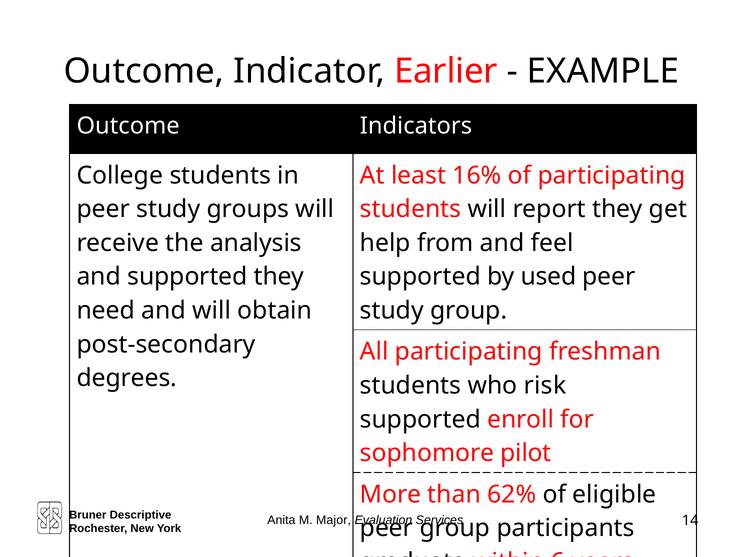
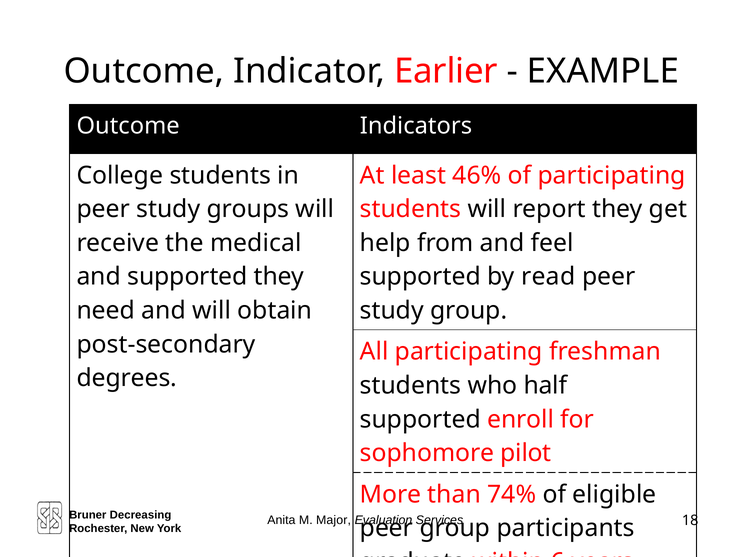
16%: 16% -> 46%
analysis: analysis -> medical
used: used -> read
risk: risk -> half
62%: 62% -> 74%
Descriptive: Descriptive -> Decreasing
14: 14 -> 18
